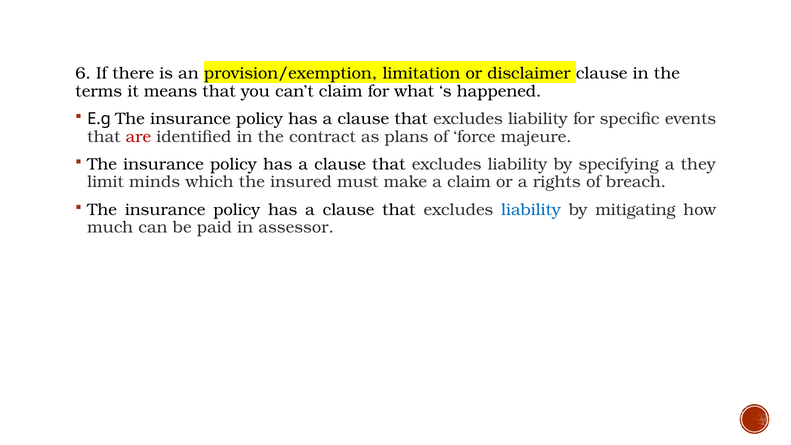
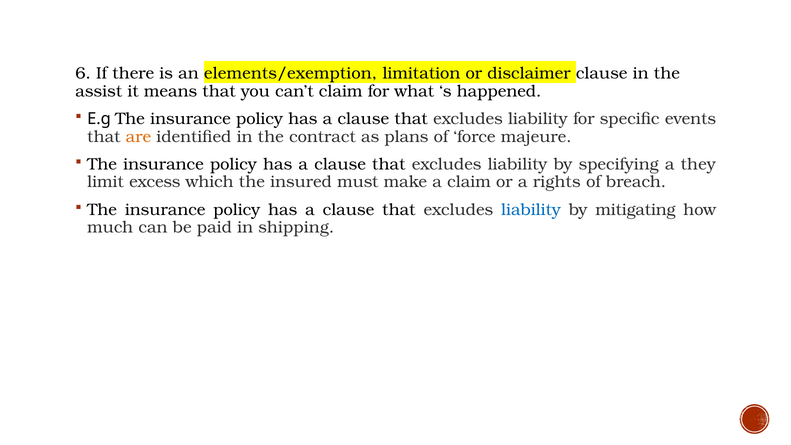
provision/exemption: provision/exemption -> elements/exemption
terms: terms -> assist
are colour: red -> orange
minds: minds -> excess
assessor: assessor -> shipping
